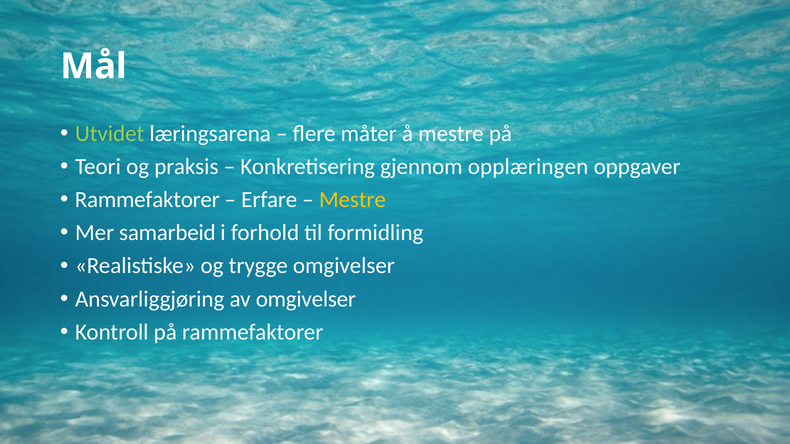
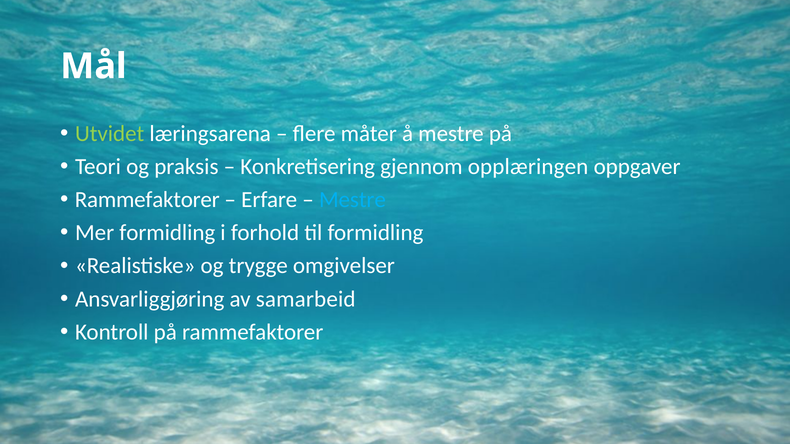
Mestre at (352, 200) colour: yellow -> light blue
Mer samarbeid: samarbeid -> formidling
av omgivelser: omgivelser -> samarbeid
